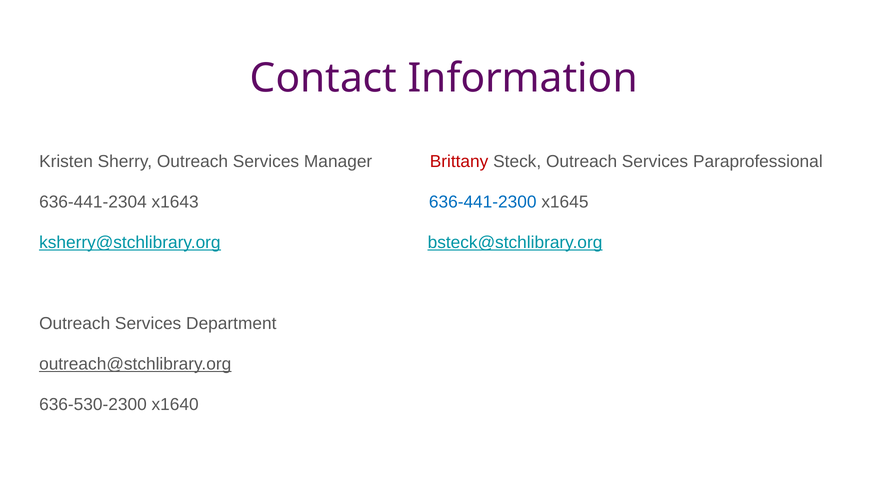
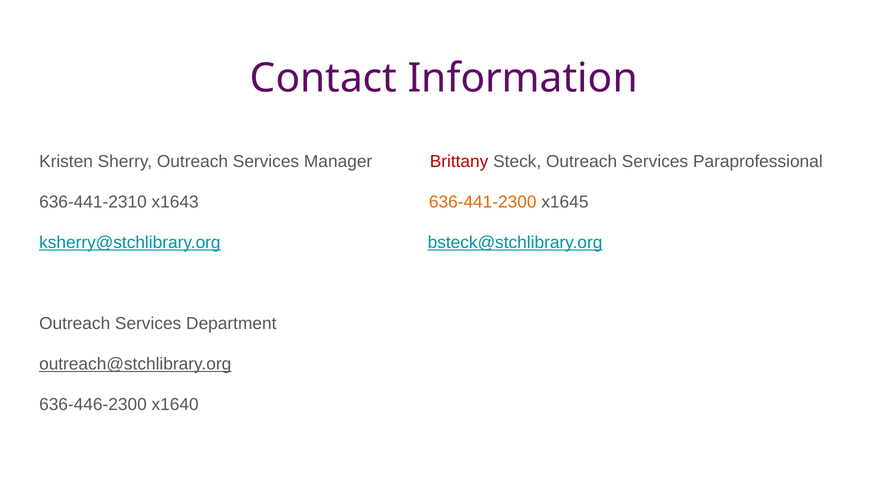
636-441-2304: 636-441-2304 -> 636-441-2310
636-441-2300 colour: blue -> orange
636-530-2300: 636-530-2300 -> 636-446-2300
